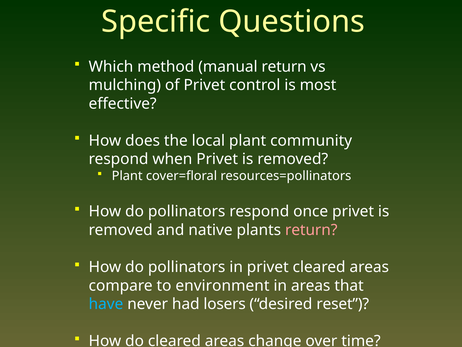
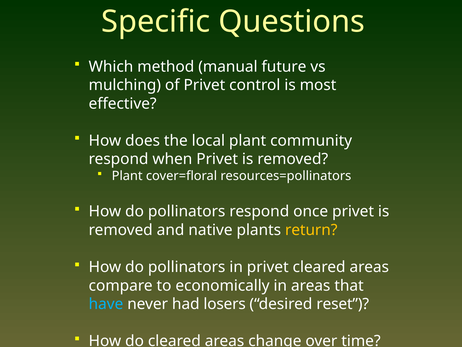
manual return: return -> future
return at (311, 230) colour: pink -> yellow
environment: environment -> economically
